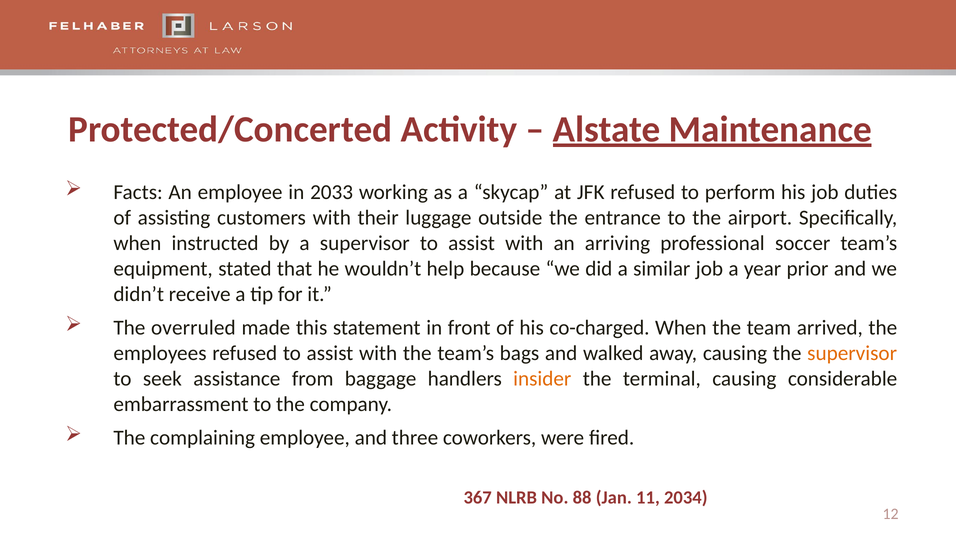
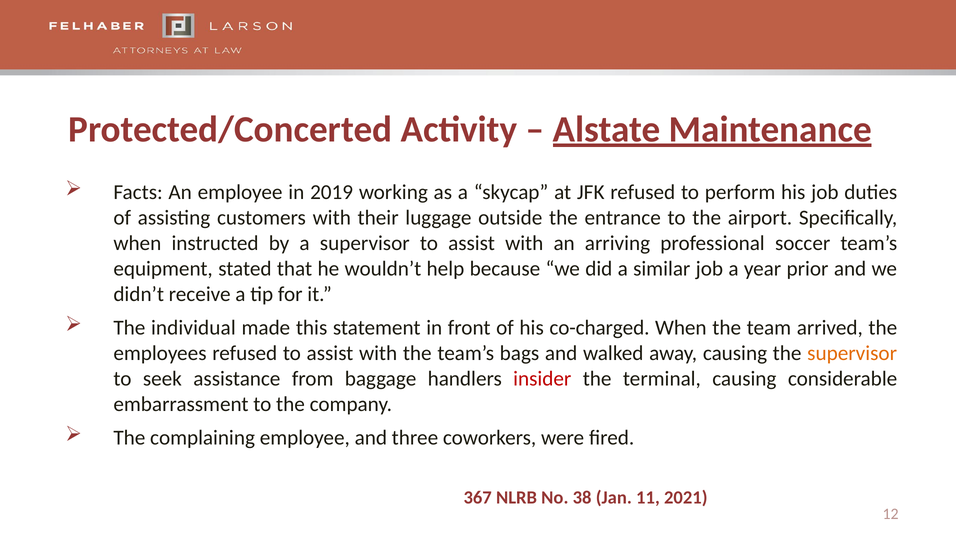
2033: 2033 -> 2019
overruled: overruled -> individual
insider colour: orange -> red
88: 88 -> 38
2034: 2034 -> 2021
